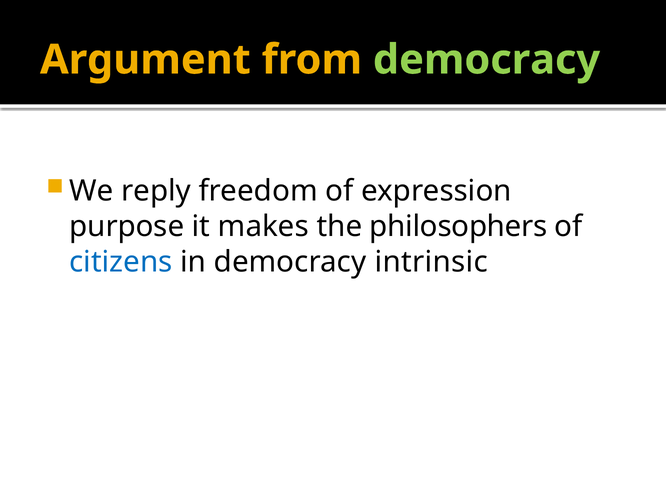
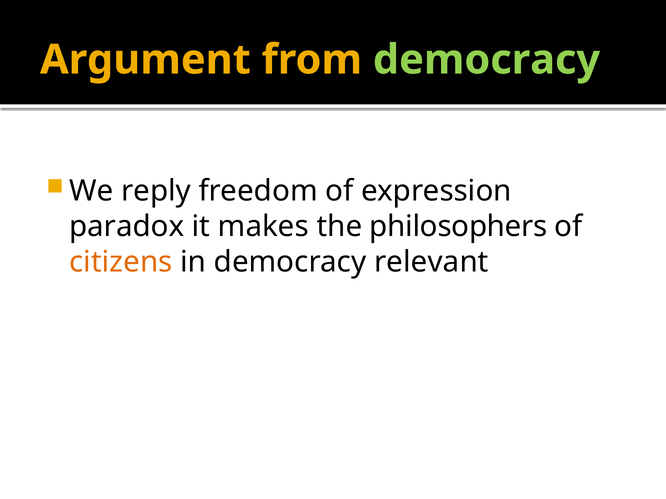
purpose: purpose -> paradox
citizens colour: blue -> orange
intrinsic: intrinsic -> relevant
